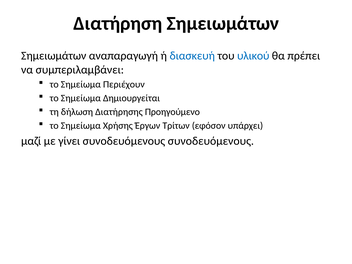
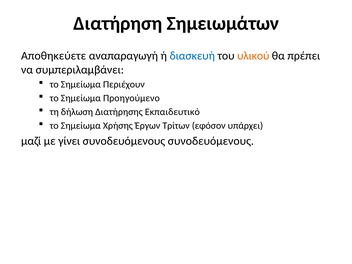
Σημειωμάτων at (54, 56): Σημειωμάτων -> Αποθηκεύετε
υλικού colour: blue -> orange
Δημιουργείται: Δημιουργείται -> Προηγούμενο
Προηγούμενο: Προηγούμενο -> Εκπαιδευτικό
